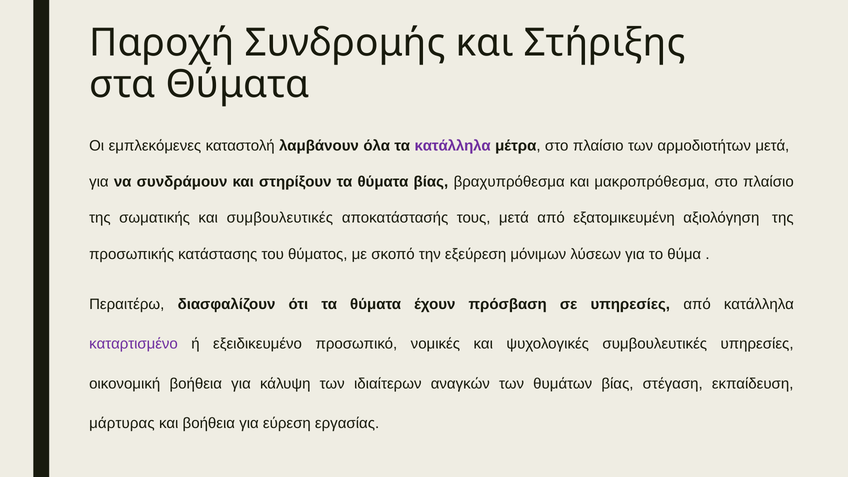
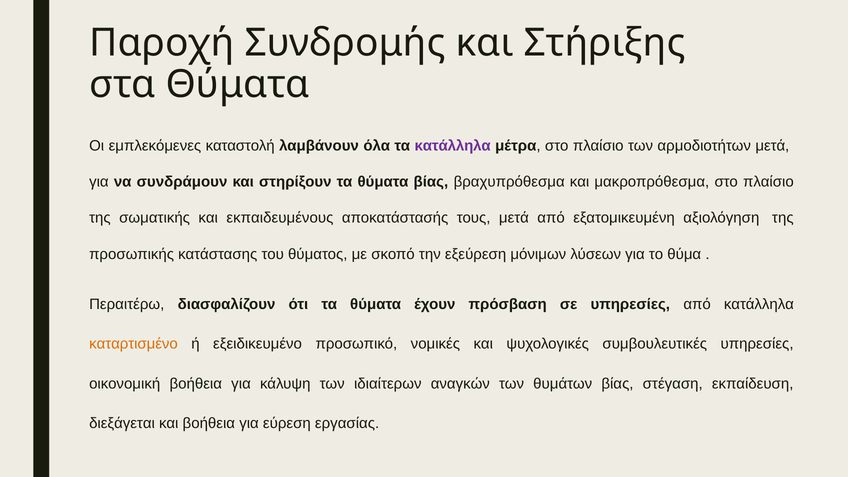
και συμβουλευτικές: συμβουλευτικές -> εκπαιδευμένους
καταρτισμένο colour: purple -> orange
μάρτυρας: μάρτυρας -> διεξάγεται
